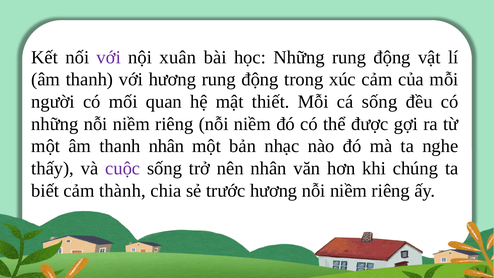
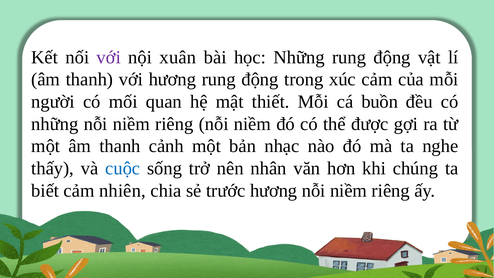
cá sống: sống -> buồn
thanh nhân: nhân -> cảnh
cuộc colour: purple -> blue
thành: thành -> nhiên
